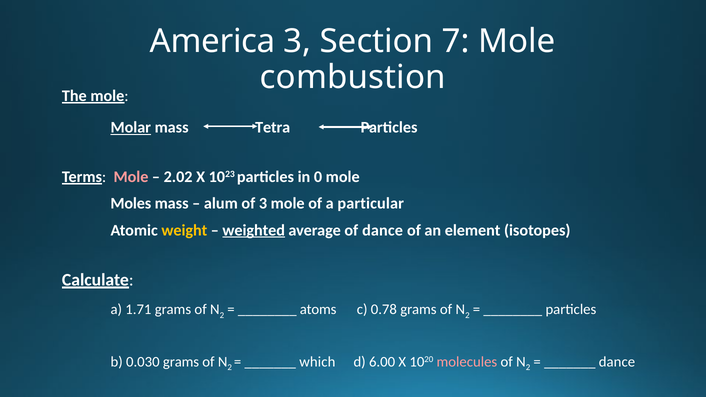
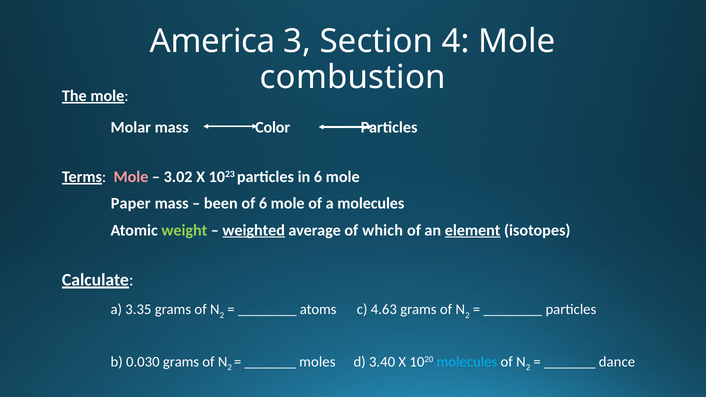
7: 7 -> 4
Molar underline: present -> none
Tetra: Tetra -> Color
2.02: 2.02 -> 3.02
in 0: 0 -> 6
Moles: Moles -> Paper
alum: alum -> been
of 3: 3 -> 6
a particular: particular -> molecules
weight colour: yellow -> light green
of dance: dance -> which
element underline: none -> present
1.71: 1.71 -> 3.35
0.78: 0.78 -> 4.63
which: which -> moles
6.00: 6.00 -> 3.40
molecules at (467, 362) colour: pink -> light blue
